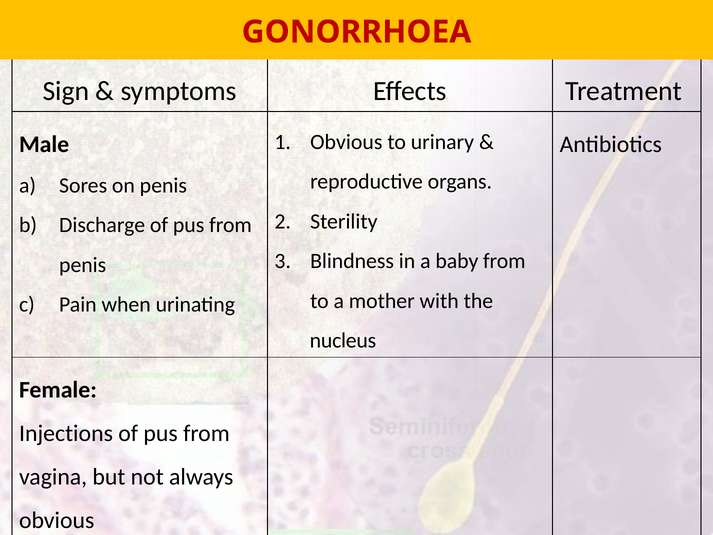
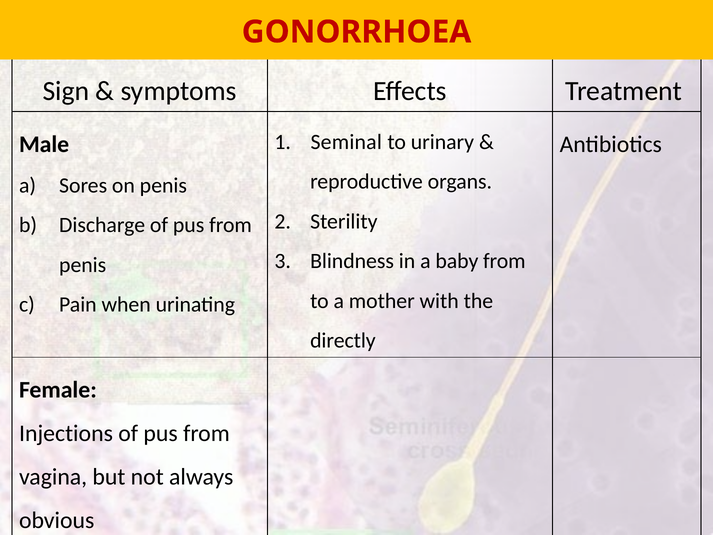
Obvious at (346, 142): Obvious -> Seminal
nucleus: nucleus -> directly
